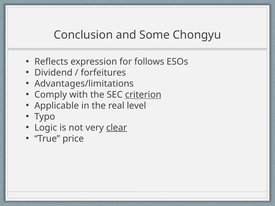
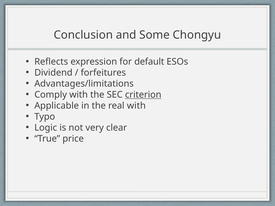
follows: follows -> default
real level: level -> with
clear underline: present -> none
